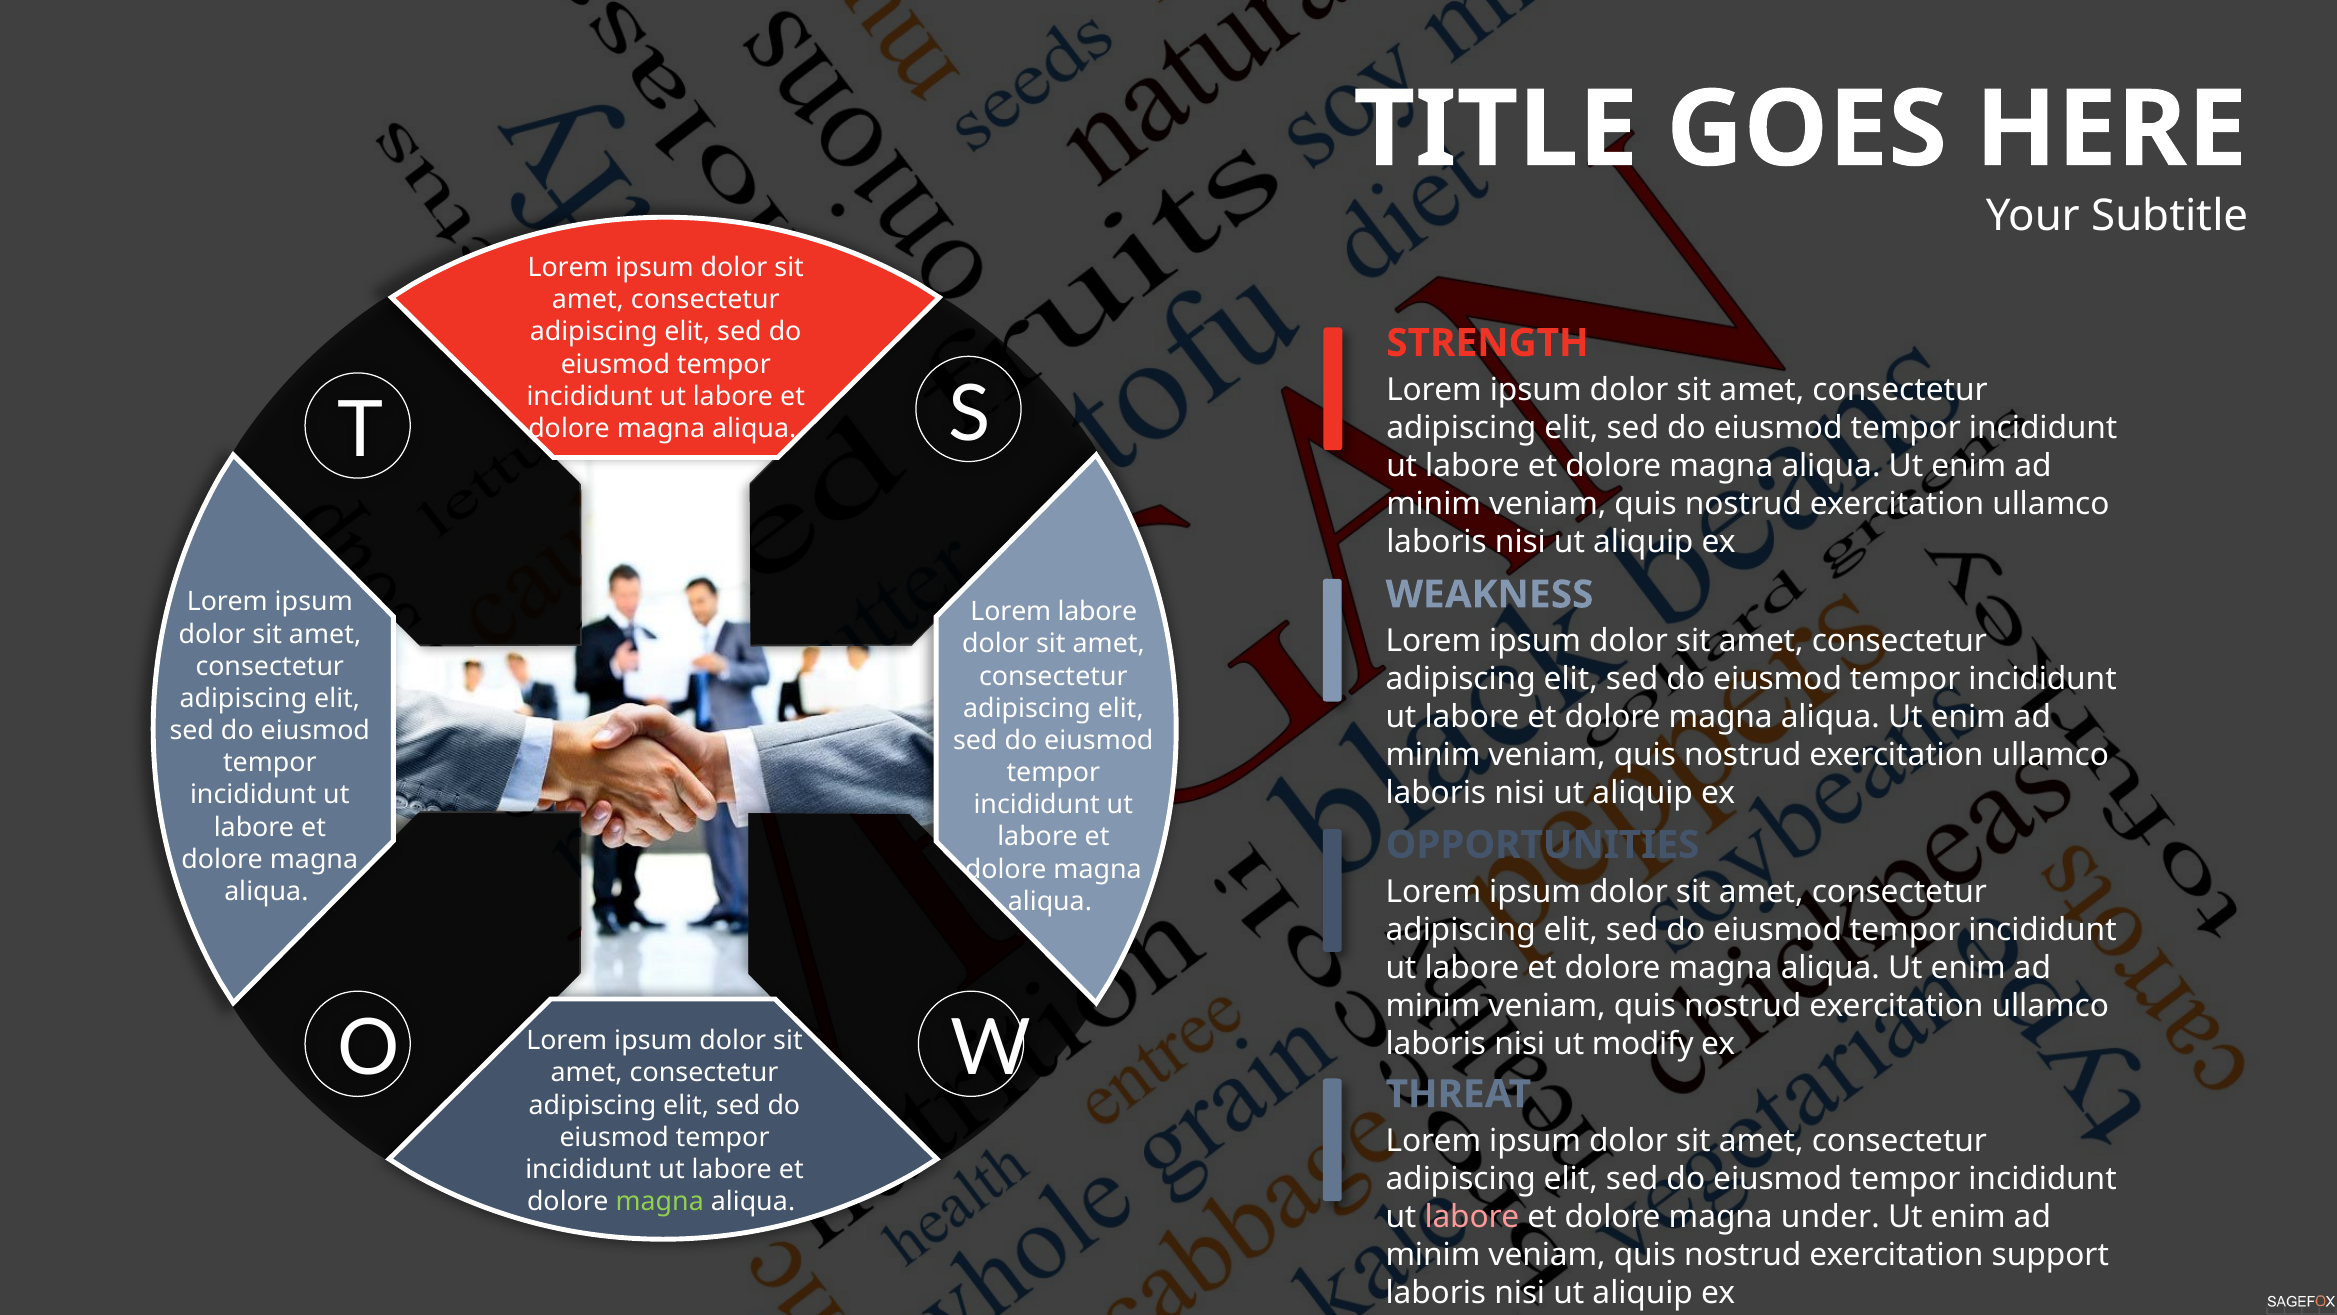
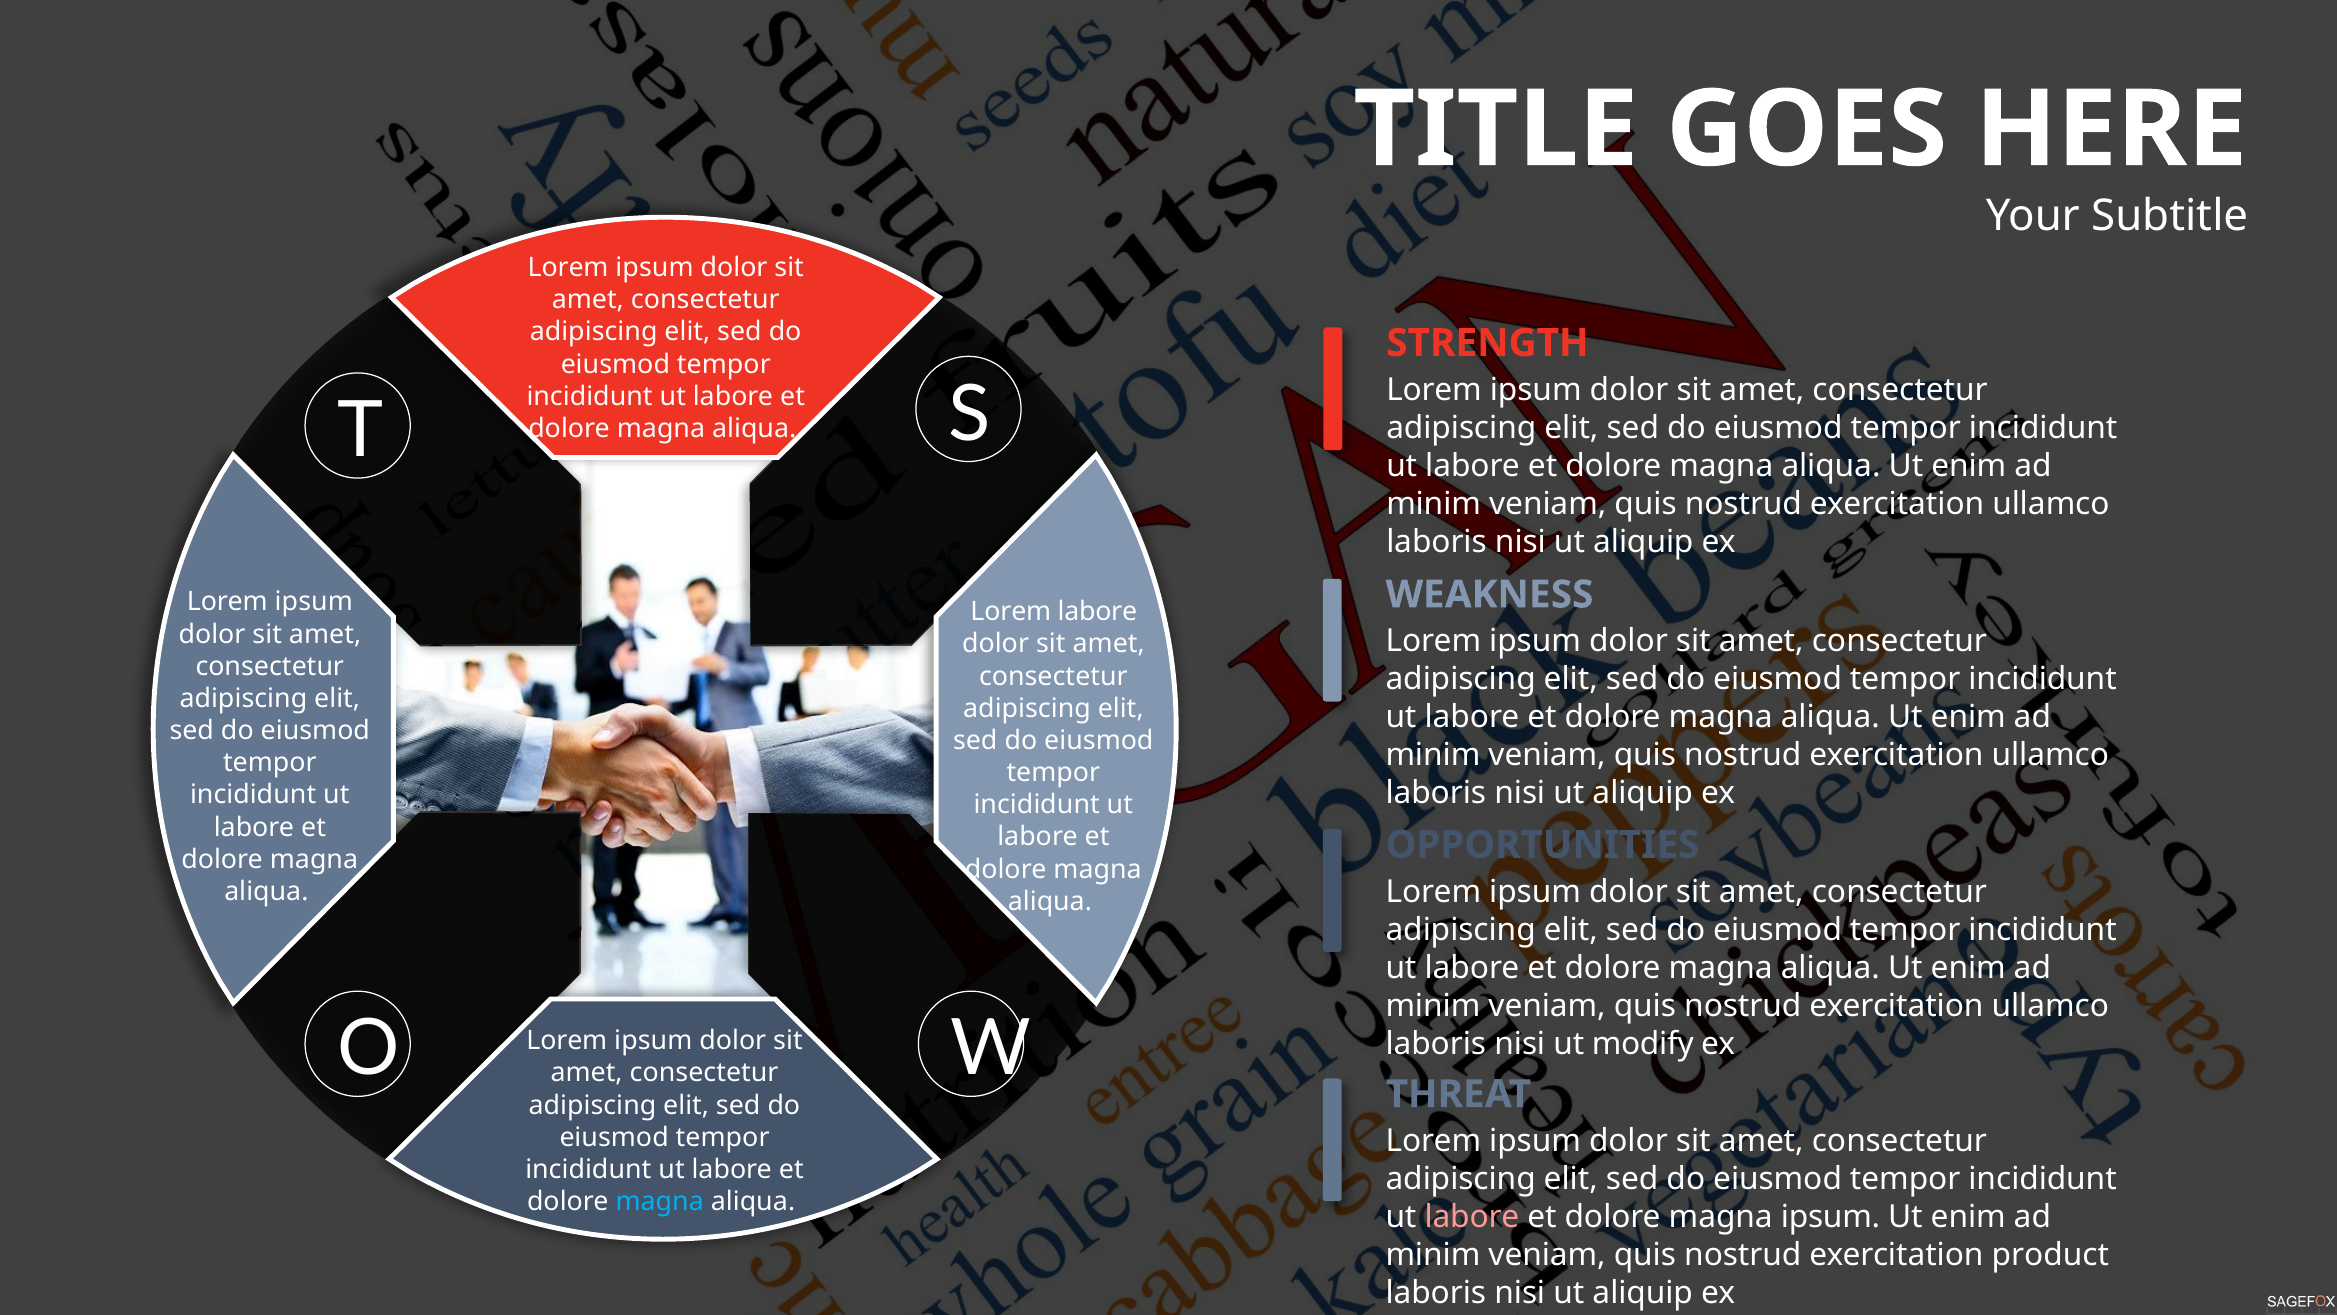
magna at (660, 1201) colour: light green -> light blue
magna under: under -> ipsum
support: support -> product
